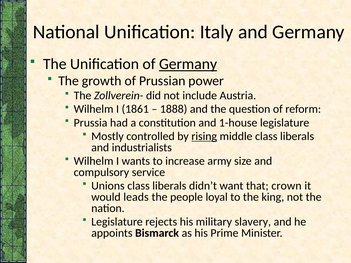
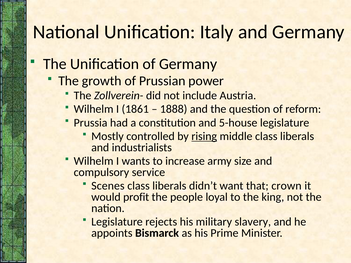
Germany at (188, 64) underline: present -> none
1-house: 1-house -> 5-house
Unions: Unions -> Scenes
leads: leads -> profit
